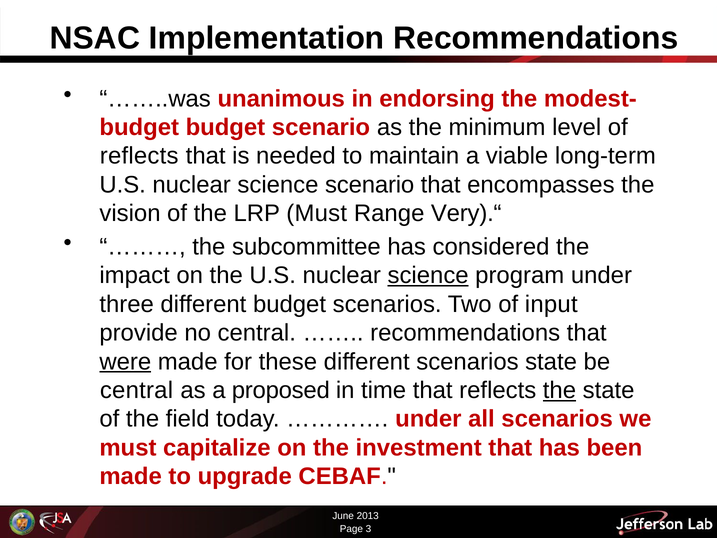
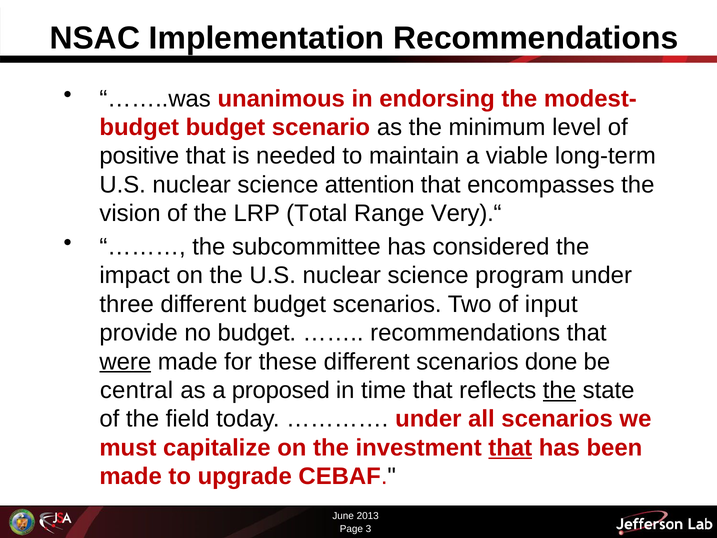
reflects at (139, 156): reflects -> positive
science scenario: scenario -> attention
LRP Must: Must -> Total
science at (428, 275) underline: present -> none
no central: central -> budget
scenarios state: state -> done
that at (510, 448) underline: none -> present
